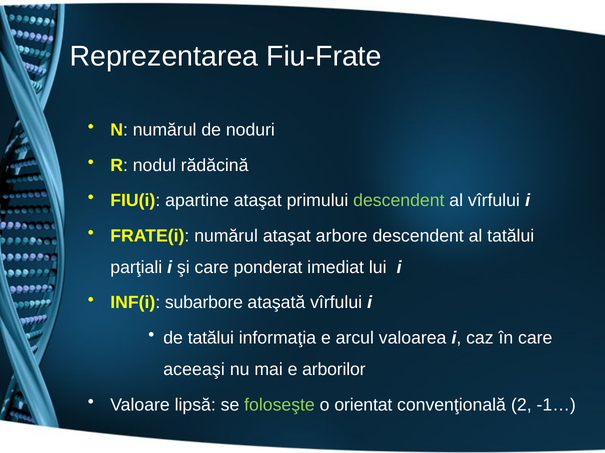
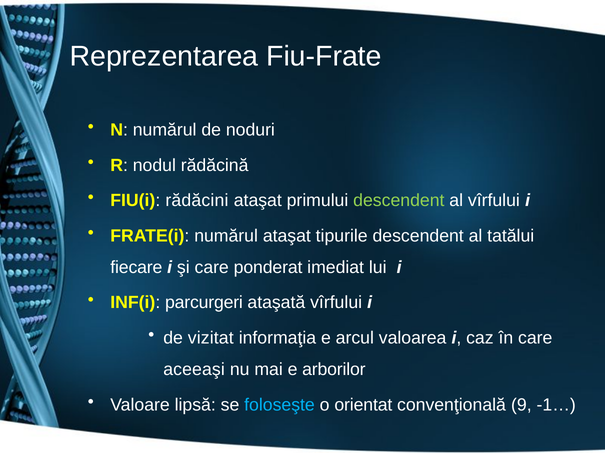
apartine: apartine -> rădăcini
arbore: arbore -> tipurile
parţiali: parţiali -> fiecare
subarbore: subarbore -> parcurgeri
de tatălui: tatălui -> vizitat
foloseşte colour: light green -> light blue
2: 2 -> 9
